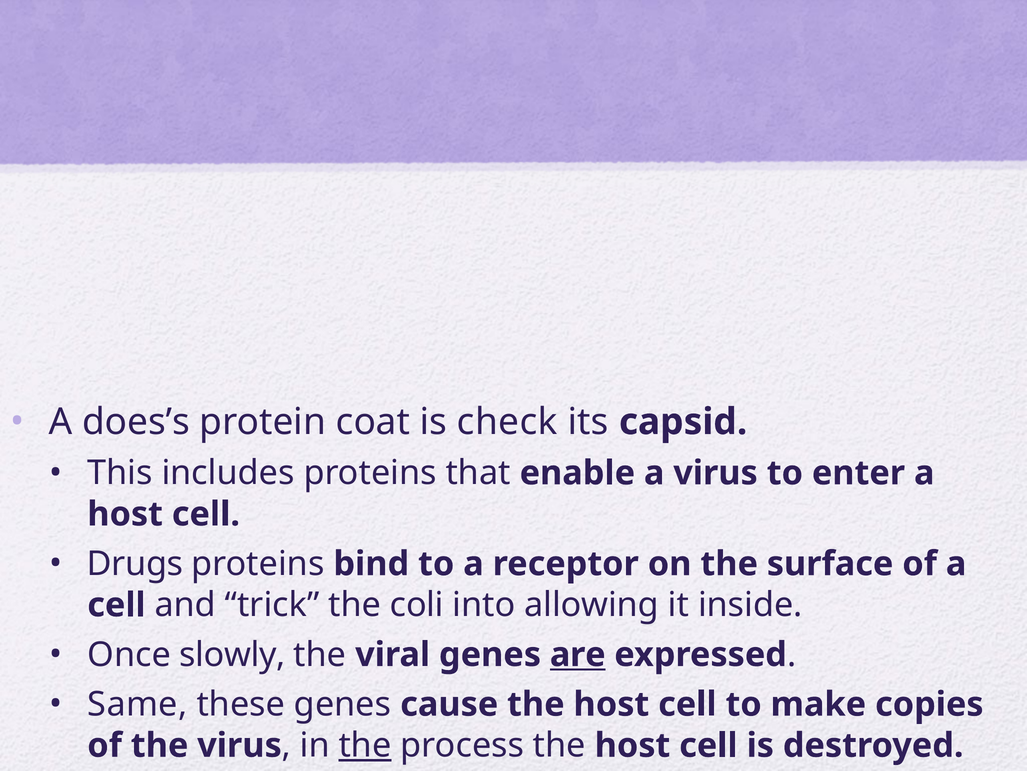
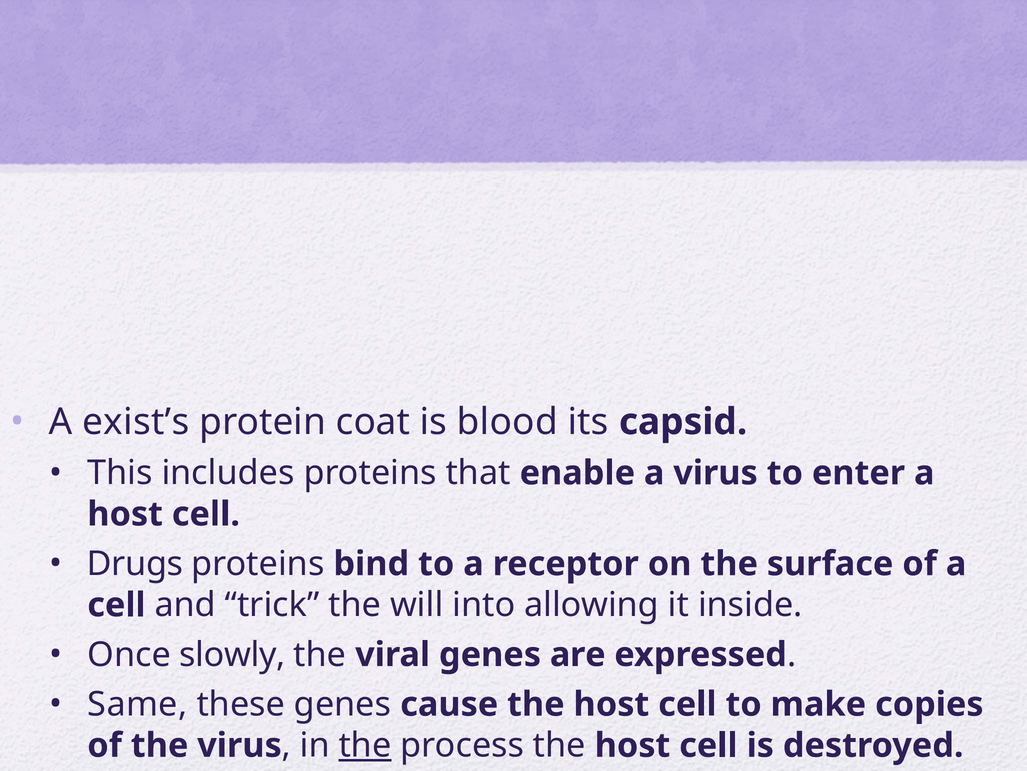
does’s: does’s -> exist’s
check: check -> blood
coli: coli -> will
are underline: present -> none
